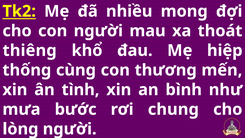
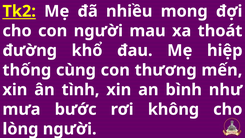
thiêng: thiêng -> đường
chung: chung -> không
